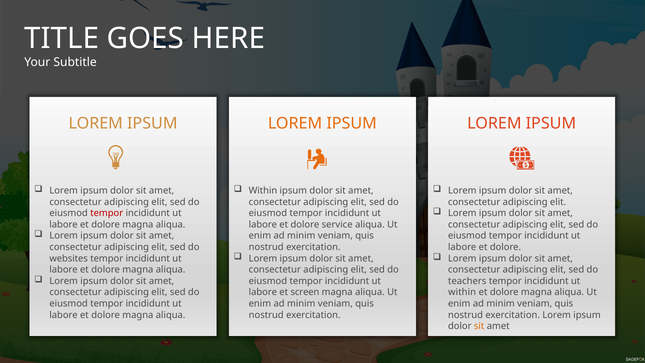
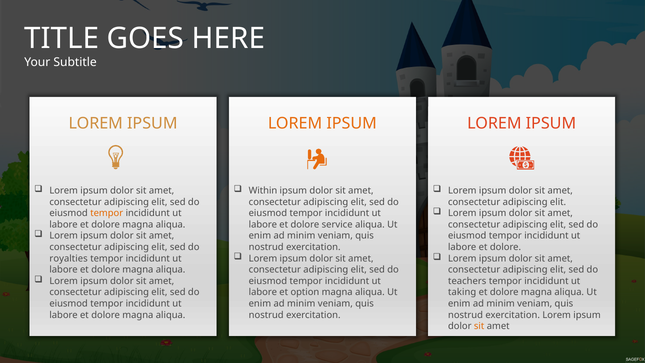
tempor at (107, 213) colour: red -> orange
websites: websites -> royalties
screen: screen -> option
within at (462, 292): within -> taking
